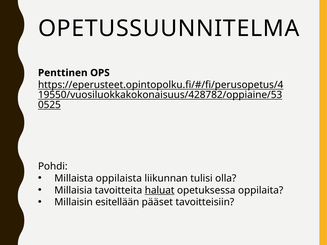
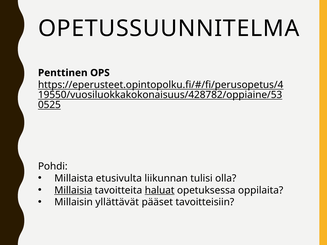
oppilaista: oppilaista -> etusivulta
Millaisia underline: none -> present
esitellään: esitellään -> yllättävät
